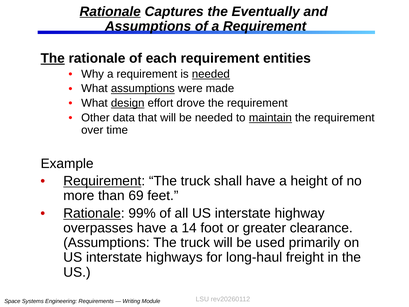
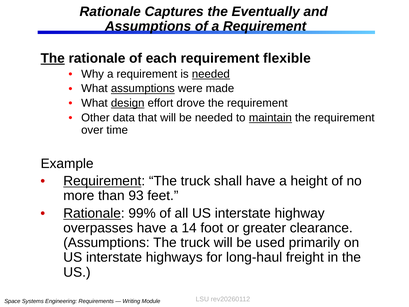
Rationale at (110, 12) underline: present -> none
entities: entities -> flexible
69: 69 -> 93
